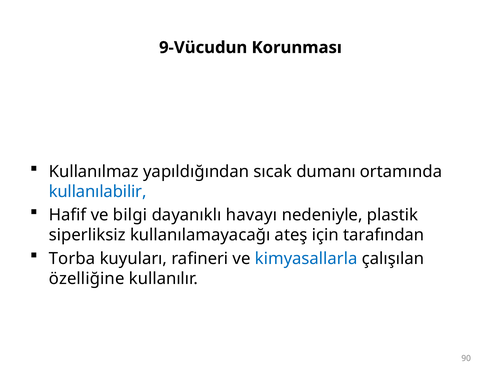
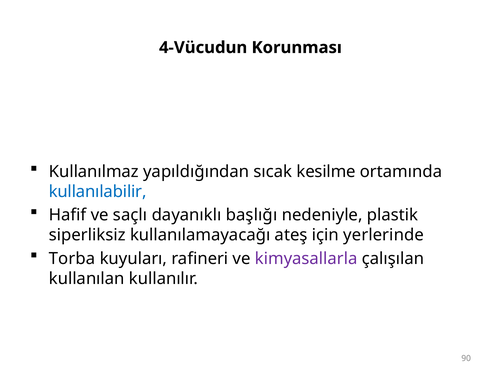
9-Vücudun: 9-Vücudun -> 4-Vücudun
dumanı: dumanı -> kesilme
bilgi: bilgi -> saçlı
havayı: havayı -> başlığı
tarafından: tarafından -> yerlerinde
kimyasallarla colour: blue -> purple
özelliğine: özelliğine -> kullanılan
